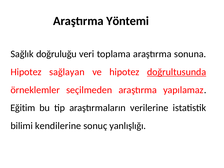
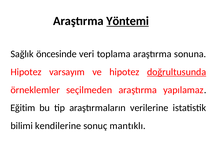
Yöntemi underline: none -> present
doğruluğu: doğruluğu -> öncesinde
sağlayan: sağlayan -> varsayım
yanlışlığı: yanlışlığı -> mantıklı
